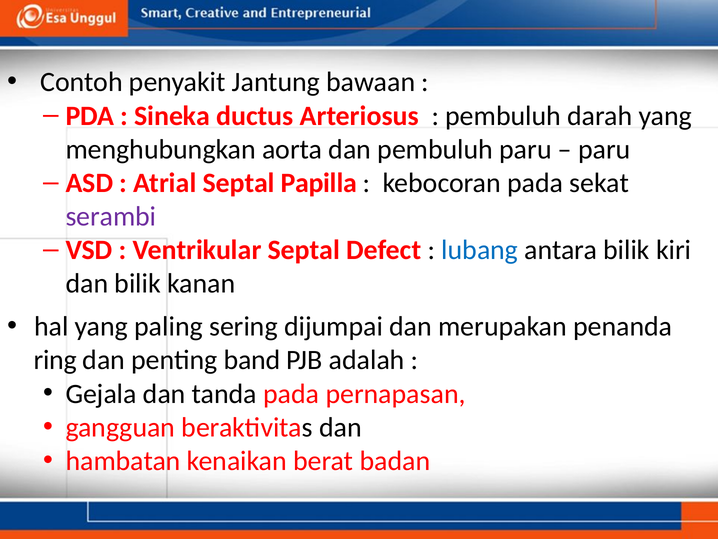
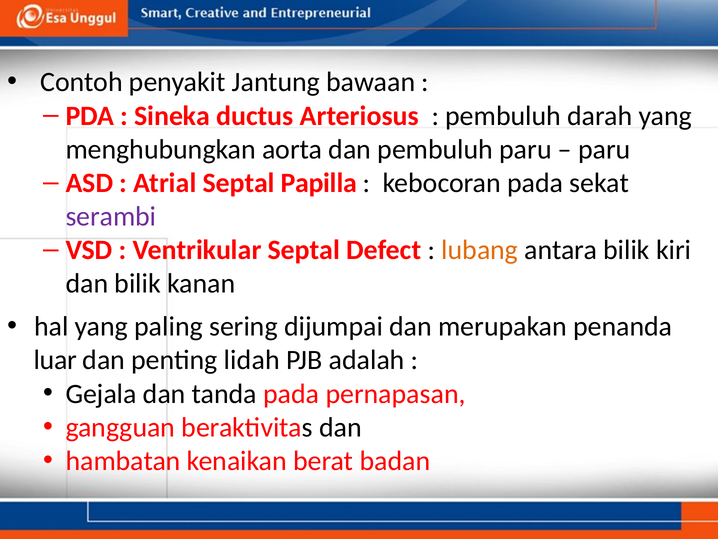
lubang colour: blue -> orange
ring: ring -> luar
band: band -> lidah
